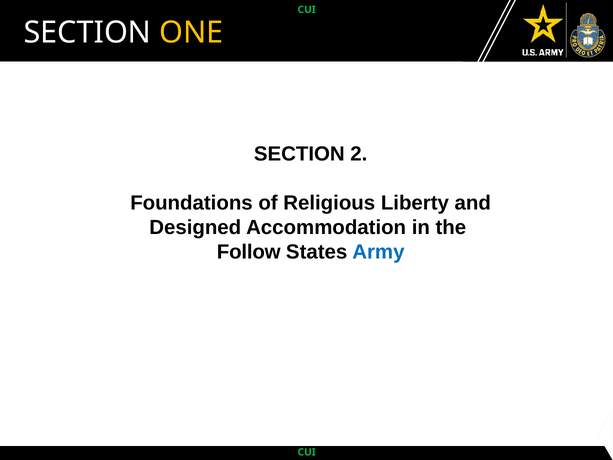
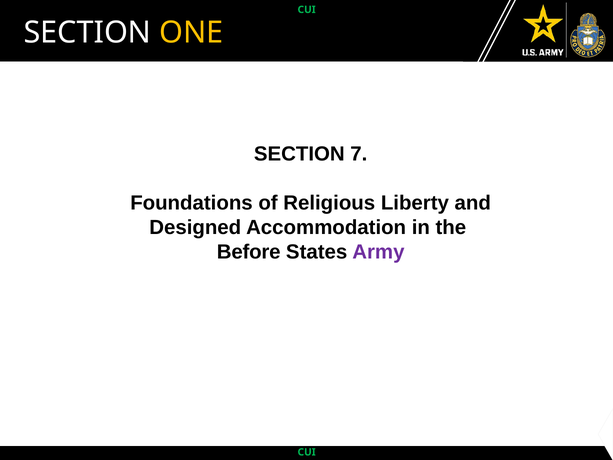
2: 2 -> 7
Follow: Follow -> Before
Army colour: blue -> purple
